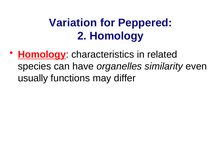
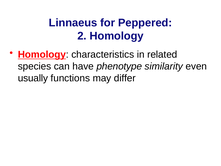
Variation: Variation -> Linnaeus
organelles: organelles -> phenotype
